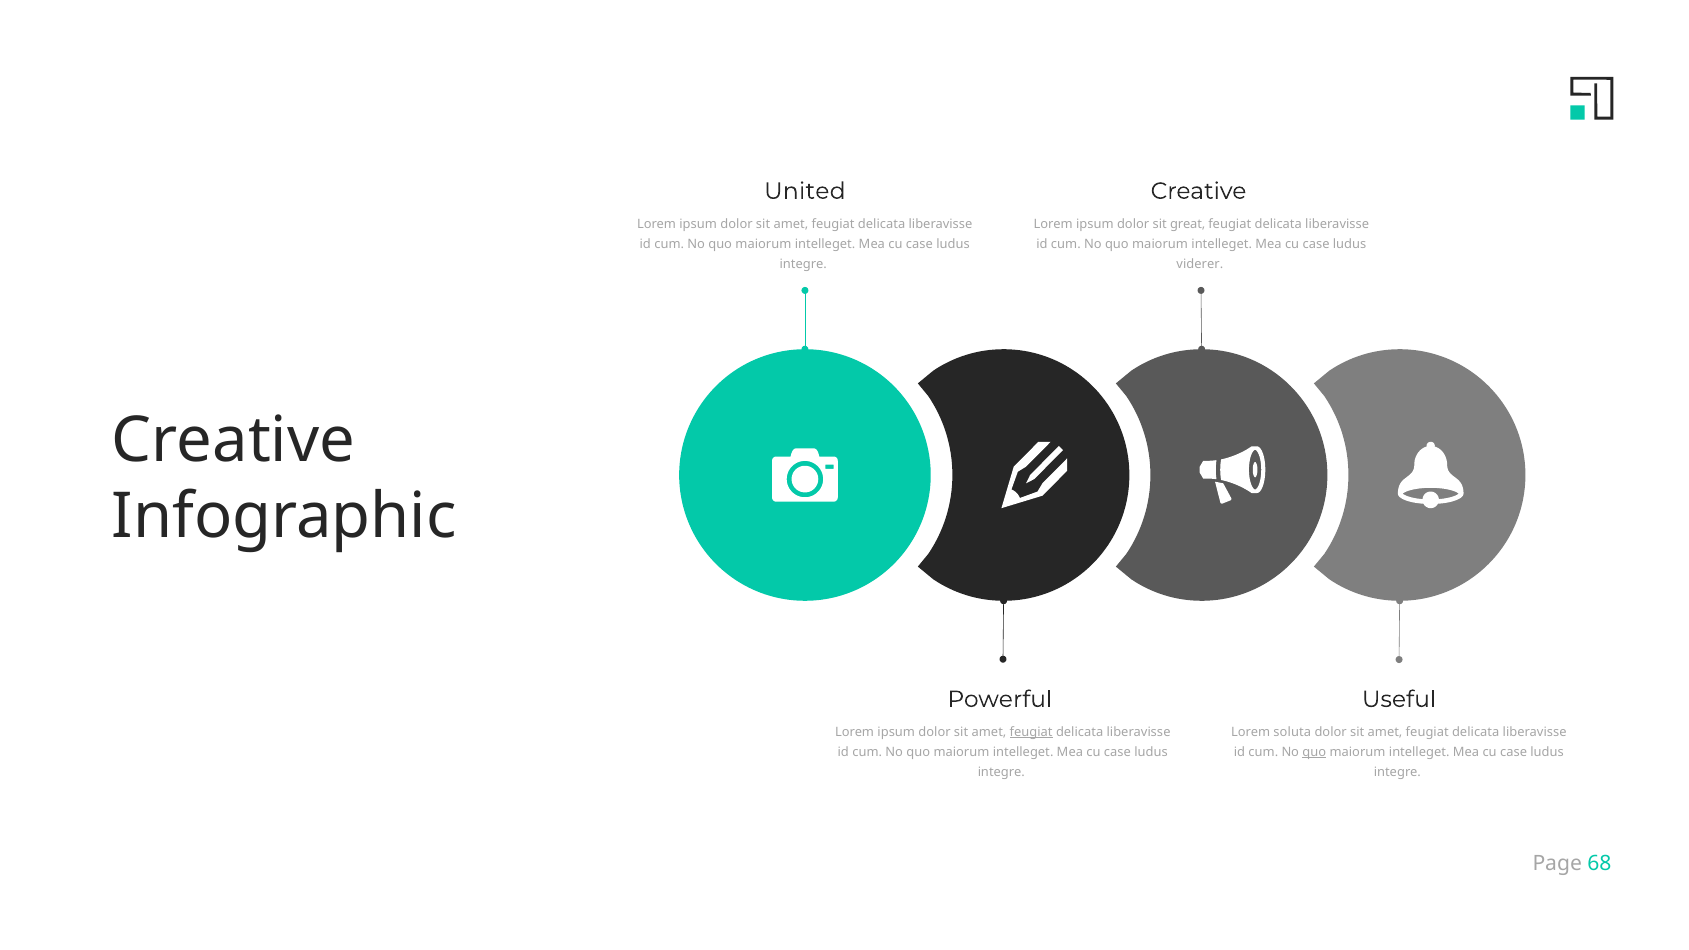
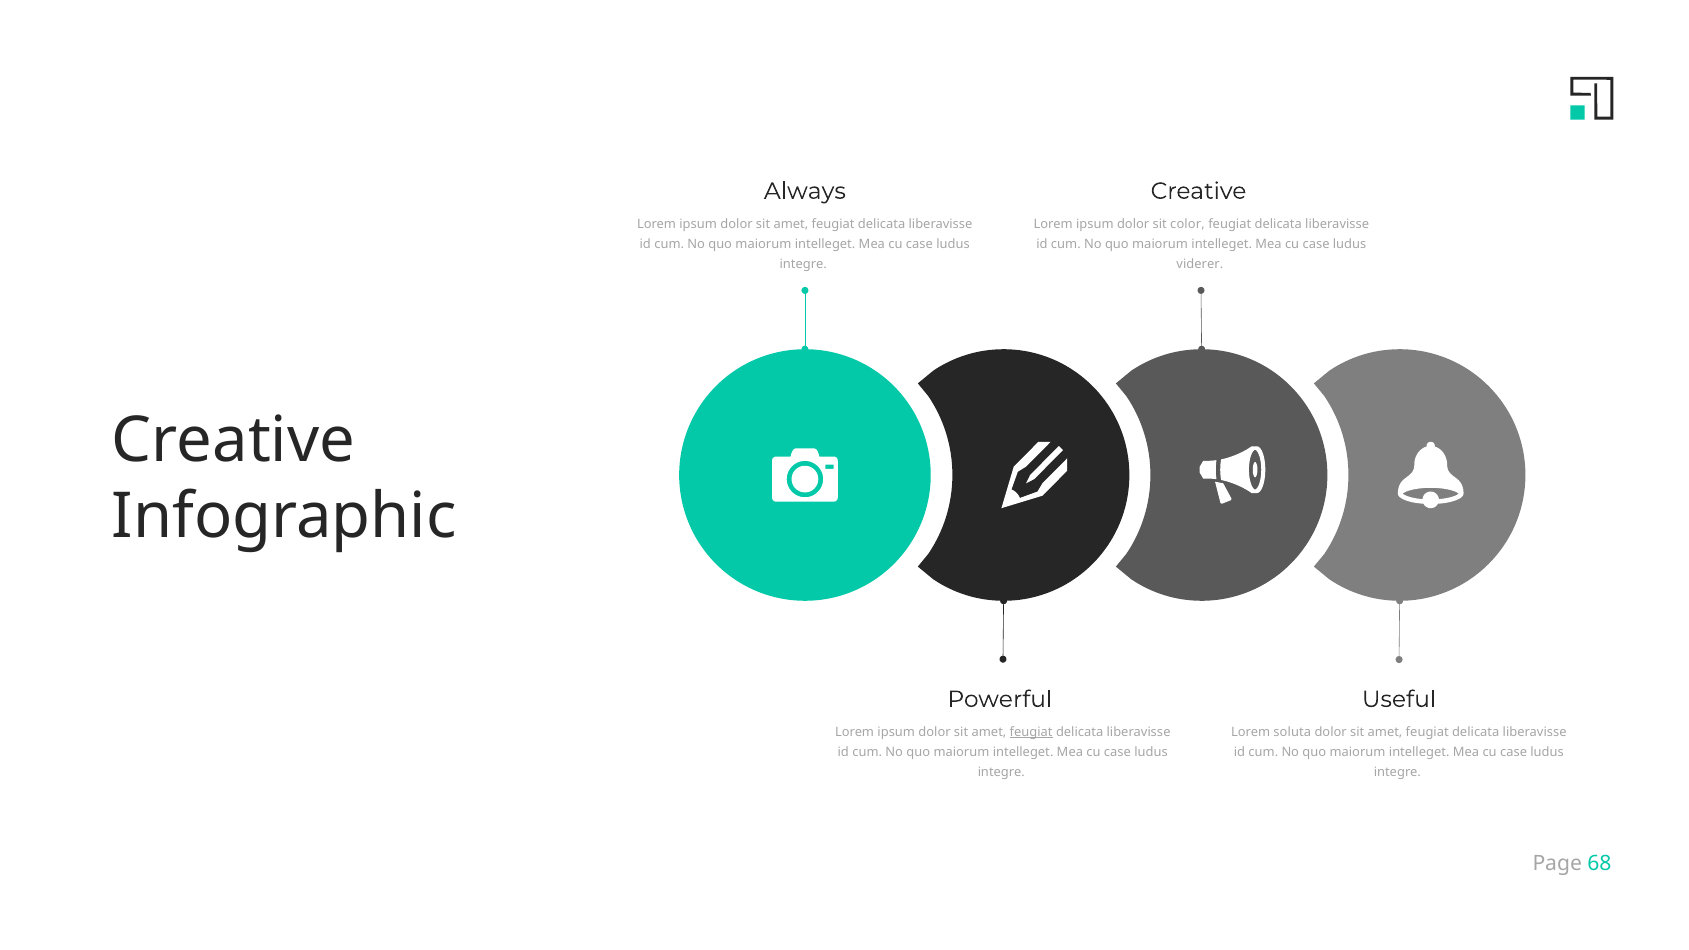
United: United -> Always
great: great -> color
quo at (1314, 752) underline: present -> none
